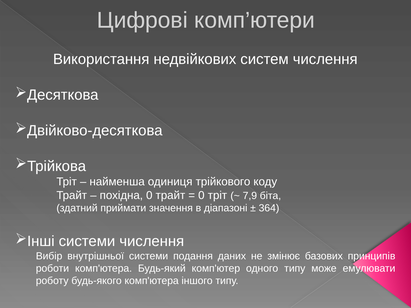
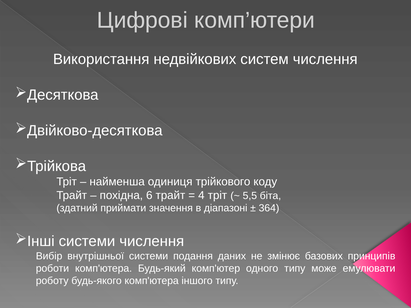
похідна 0: 0 -> 6
0 at (201, 195): 0 -> 4
7,9: 7,9 -> 5,5
